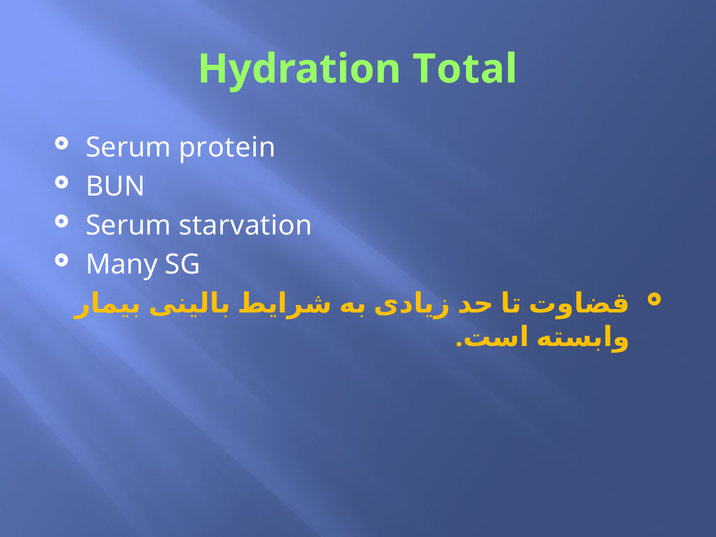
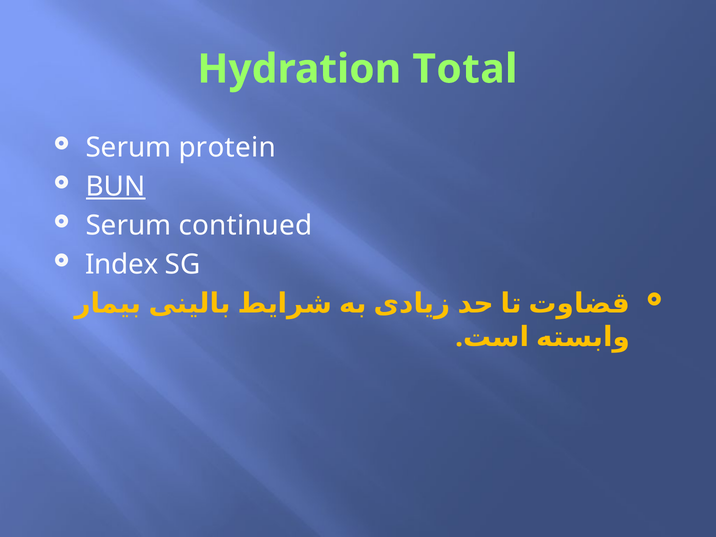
BUN underline: none -> present
starvation: starvation -> continued
Many: Many -> Index
